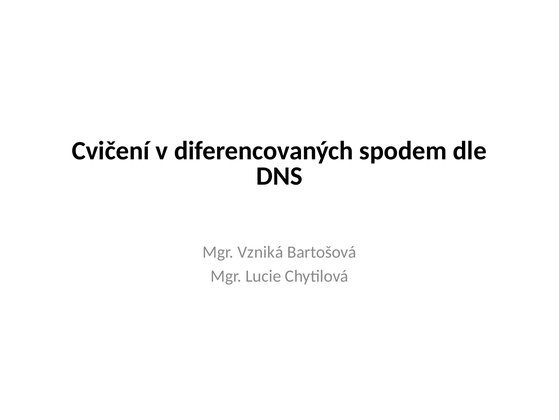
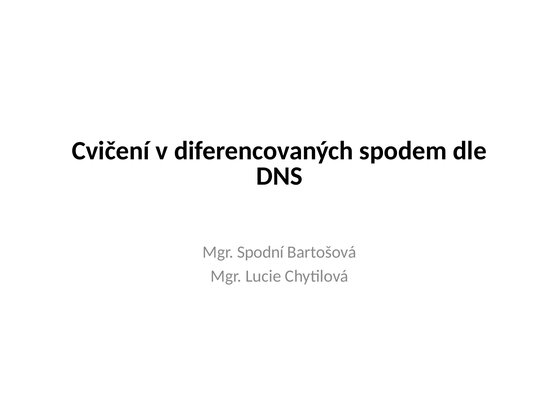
Vzniká: Vzniká -> Spodní
